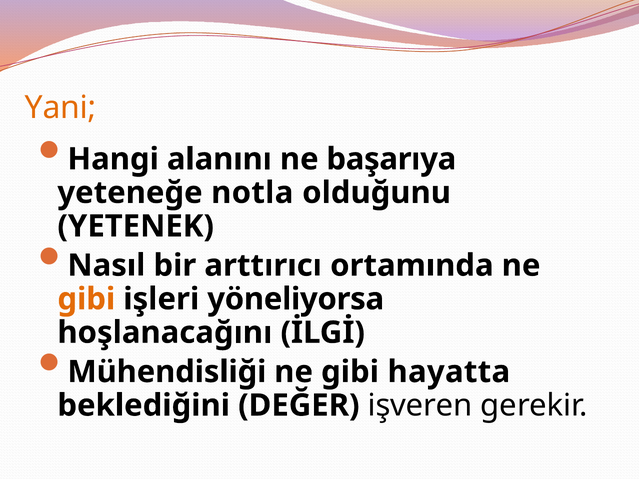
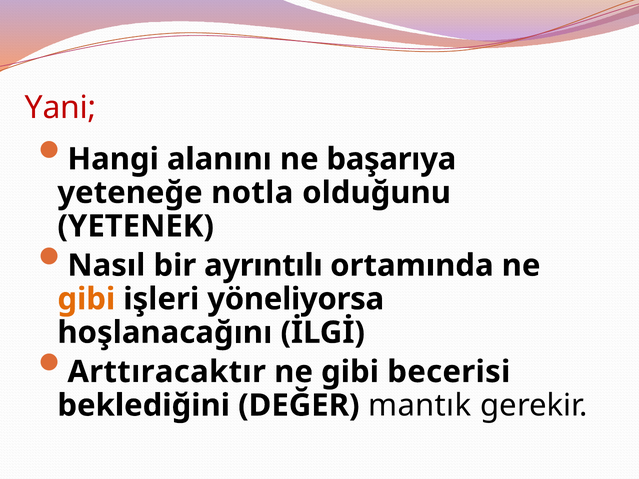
Yani colour: orange -> red
arttırıcı: arttırıcı -> ayrıntılı
Mühendisliği: Mühendisliği -> Arttıracaktır
hayatta: hayatta -> becerisi
işveren: işveren -> mantık
